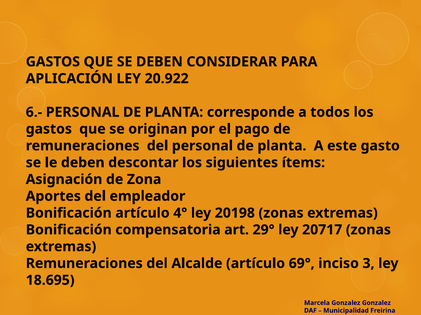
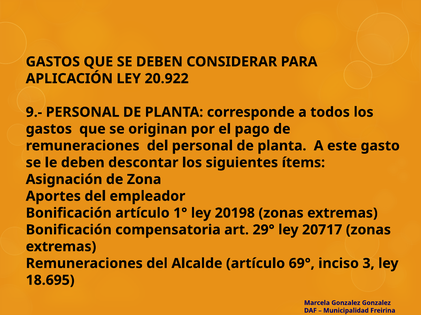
6.-: 6.- -> 9.-
4°: 4° -> 1°
